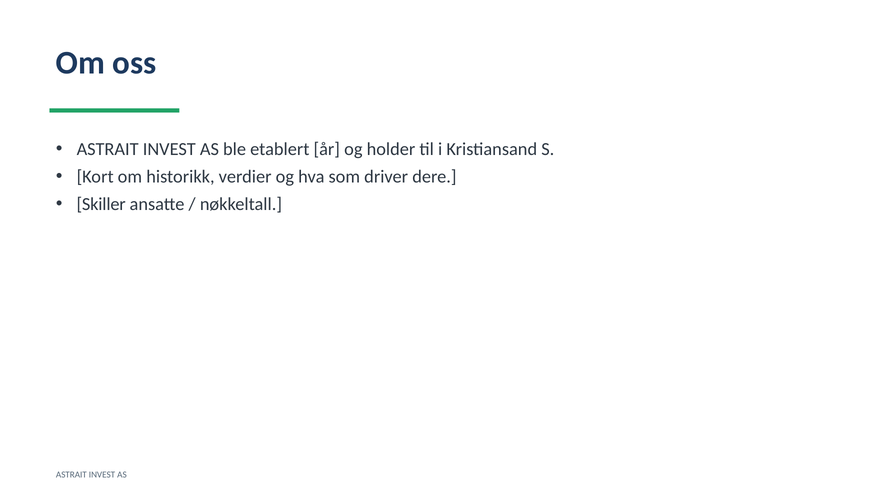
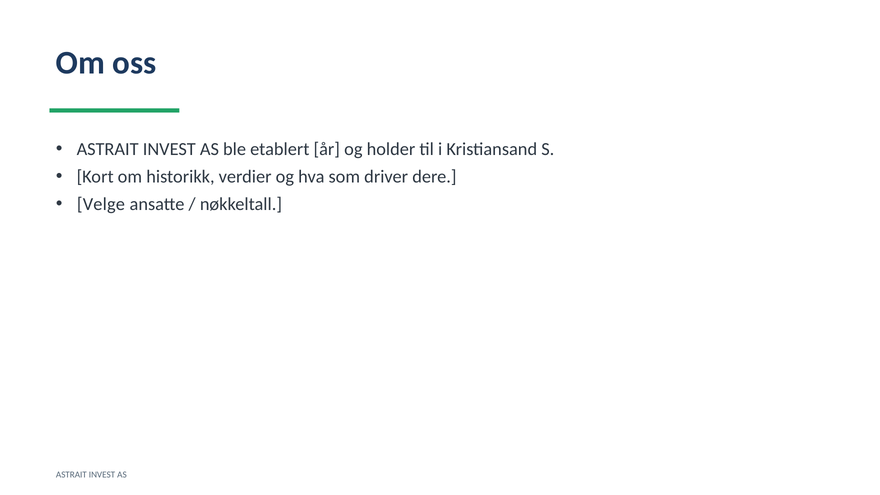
Skiller: Skiller -> Velge
